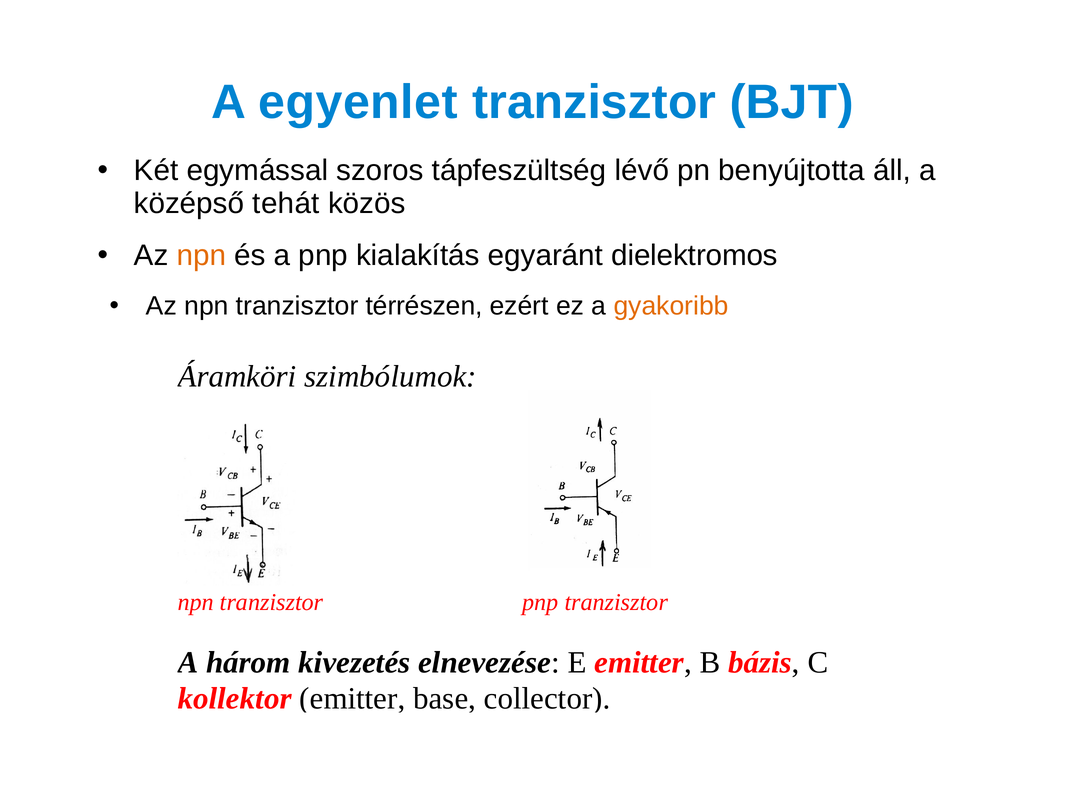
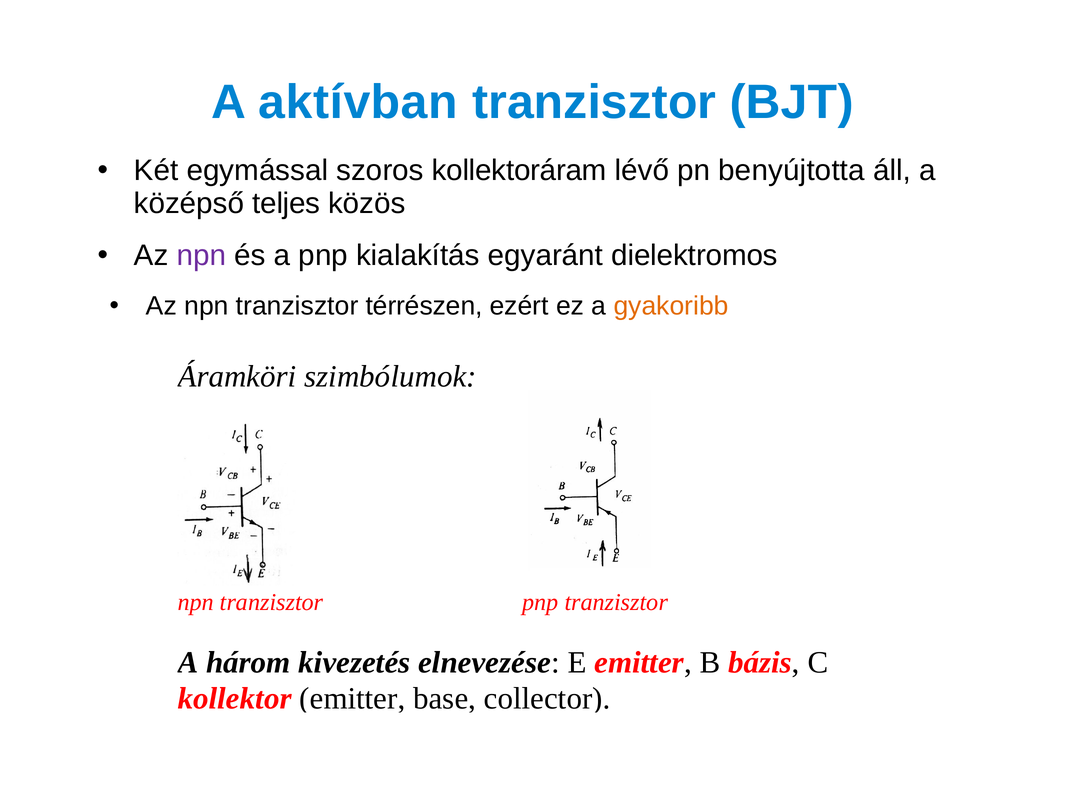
egyenlet: egyenlet -> aktívban
tápfeszültség: tápfeszültség -> kollektoráram
tehát: tehát -> teljes
npn at (201, 256) colour: orange -> purple
